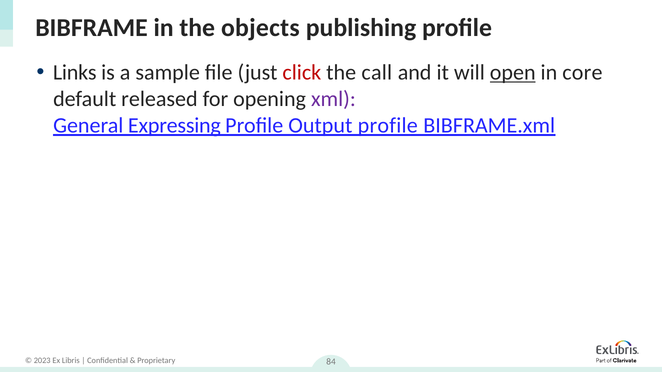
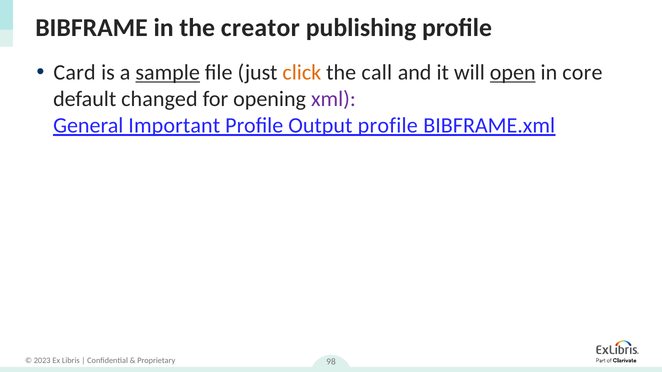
objects: objects -> creator
Links: Links -> Card
sample underline: none -> present
click colour: red -> orange
released: released -> changed
Expressing: Expressing -> Important
84: 84 -> 98
